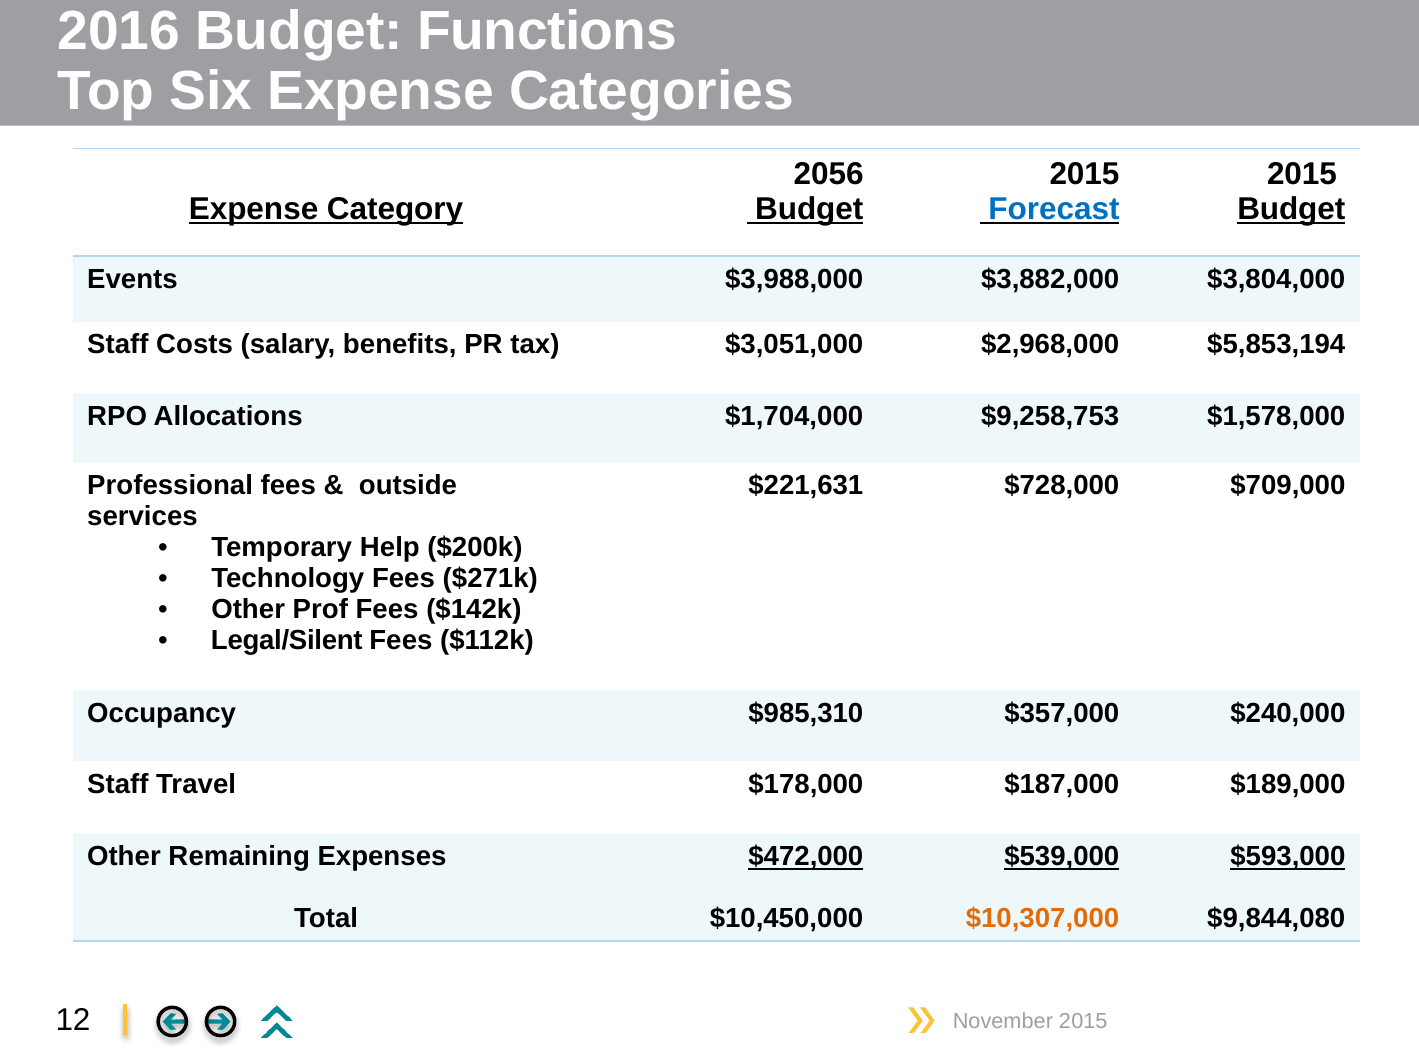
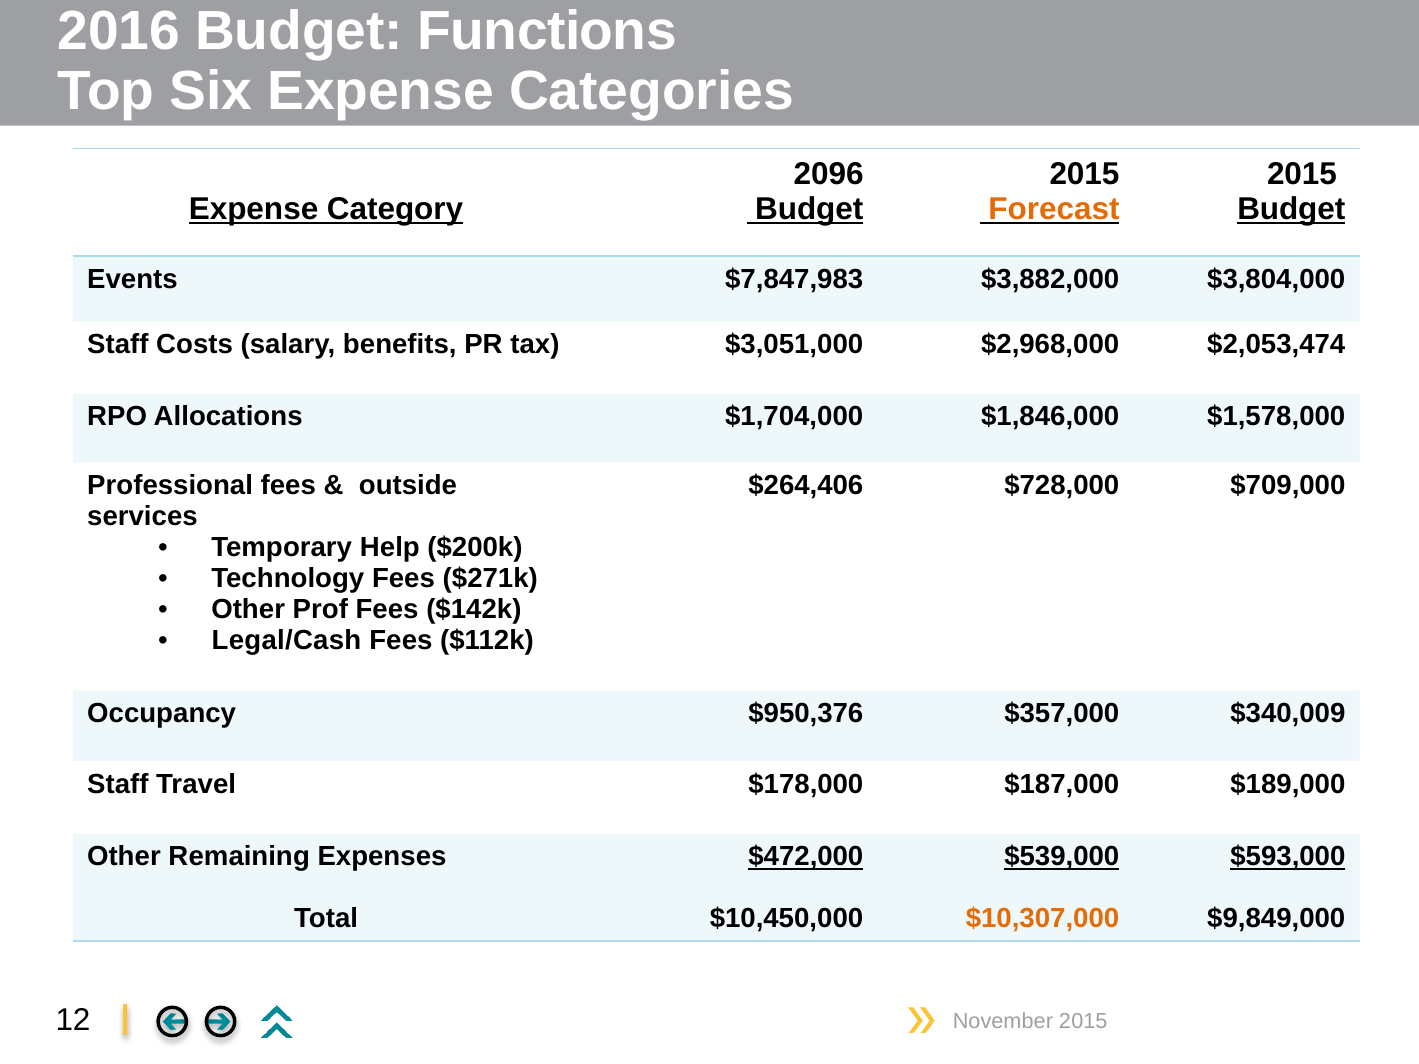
2056: 2056 -> 2096
Forecast colour: blue -> orange
$3,988,000: $3,988,000 -> $7,847,983
$5,853,194: $5,853,194 -> $2,053,474
$9,258,753: $9,258,753 -> $1,846,000
$221,631: $221,631 -> $264,406
Legal/Silent: Legal/Silent -> Legal/Cash
$985,310: $985,310 -> $950,376
$240,000: $240,000 -> $340,009
$9,844,080: $9,844,080 -> $9,849,000
